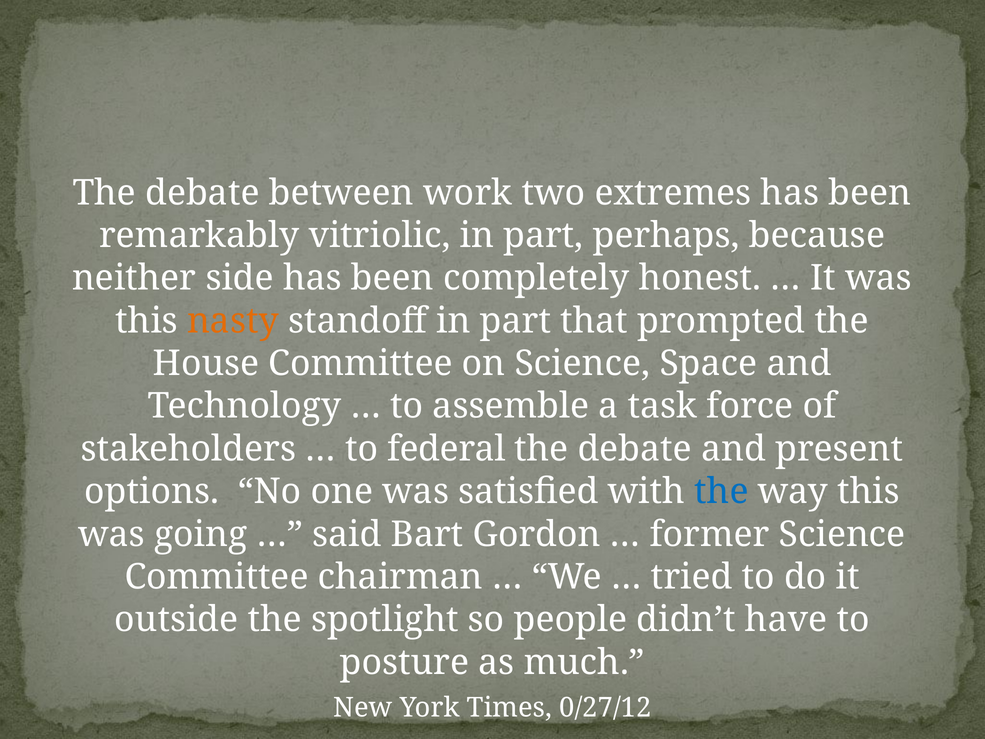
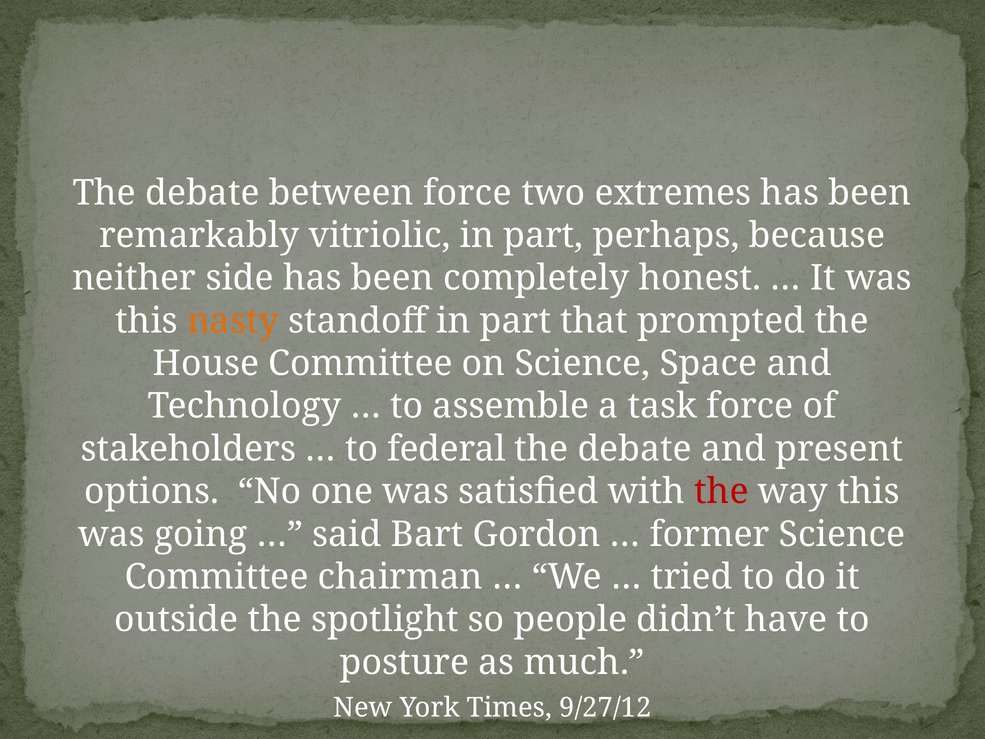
between work: work -> force
the at (721, 491) colour: blue -> red
0/27/12: 0/27/12 -> 9/27/12
